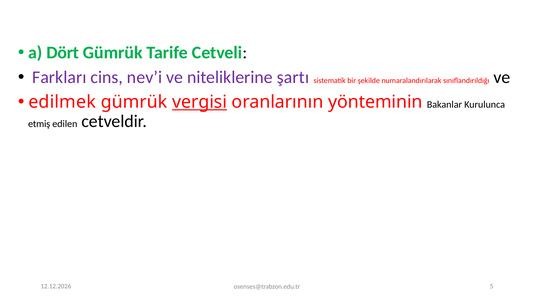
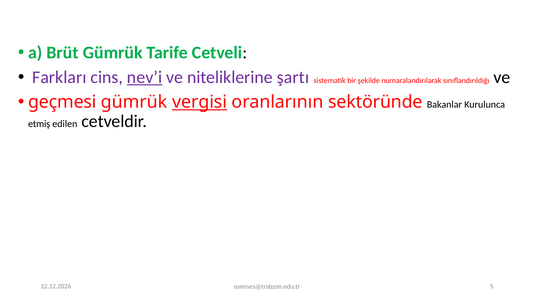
Dört: Dört -> Brüt
nev’i underline: none -> present
edilmek: edilmek -> geçmesi
yönteminin: yönteminin -> sektöründe
